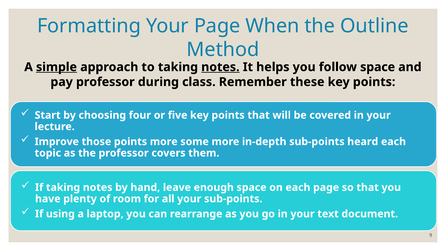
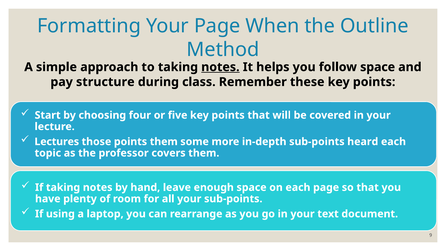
simple underline: present -> none
pay professor: professor -> structure
Improve: Improve -> Lectures
points more: more -> them
